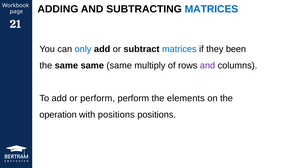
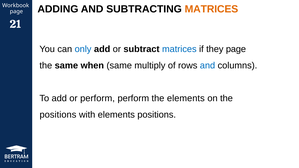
MATRICES at (211, 9) colour: blue -> orange
they been: been -> page
the same same: same -> when
and at (208, 66) colour: purple -> blue
operation at (58, 115): operation -> positions
with positions: positions -> elements
